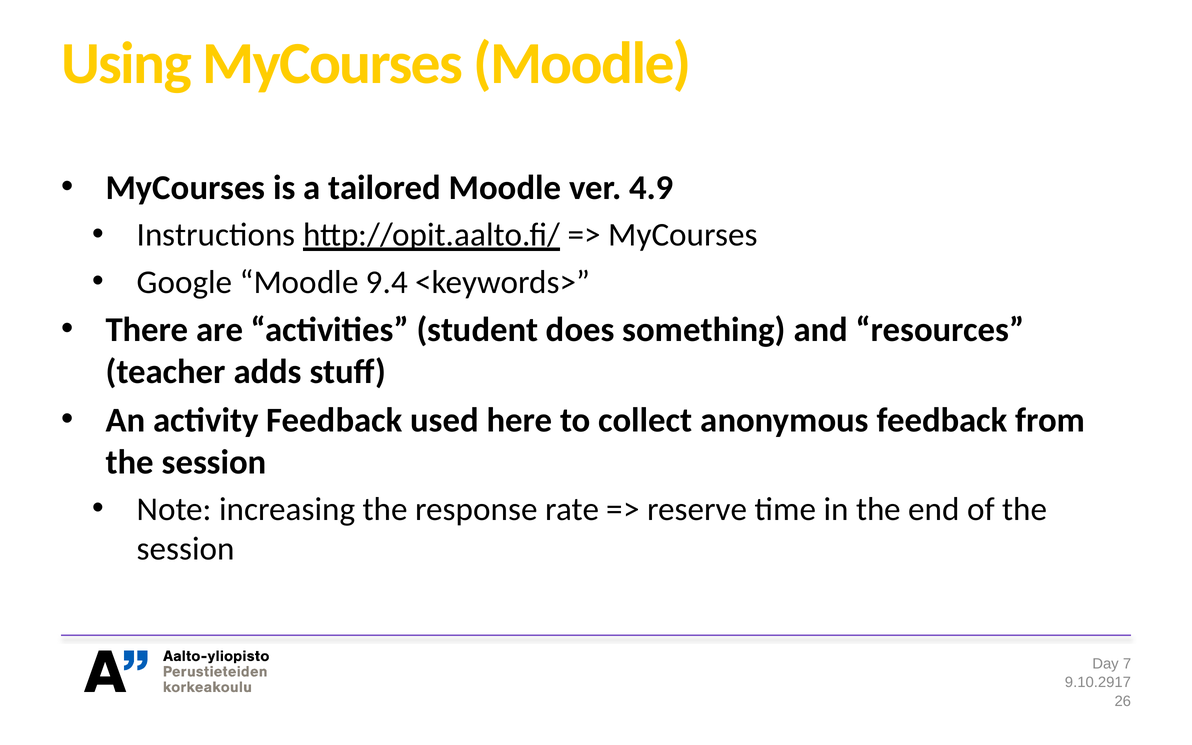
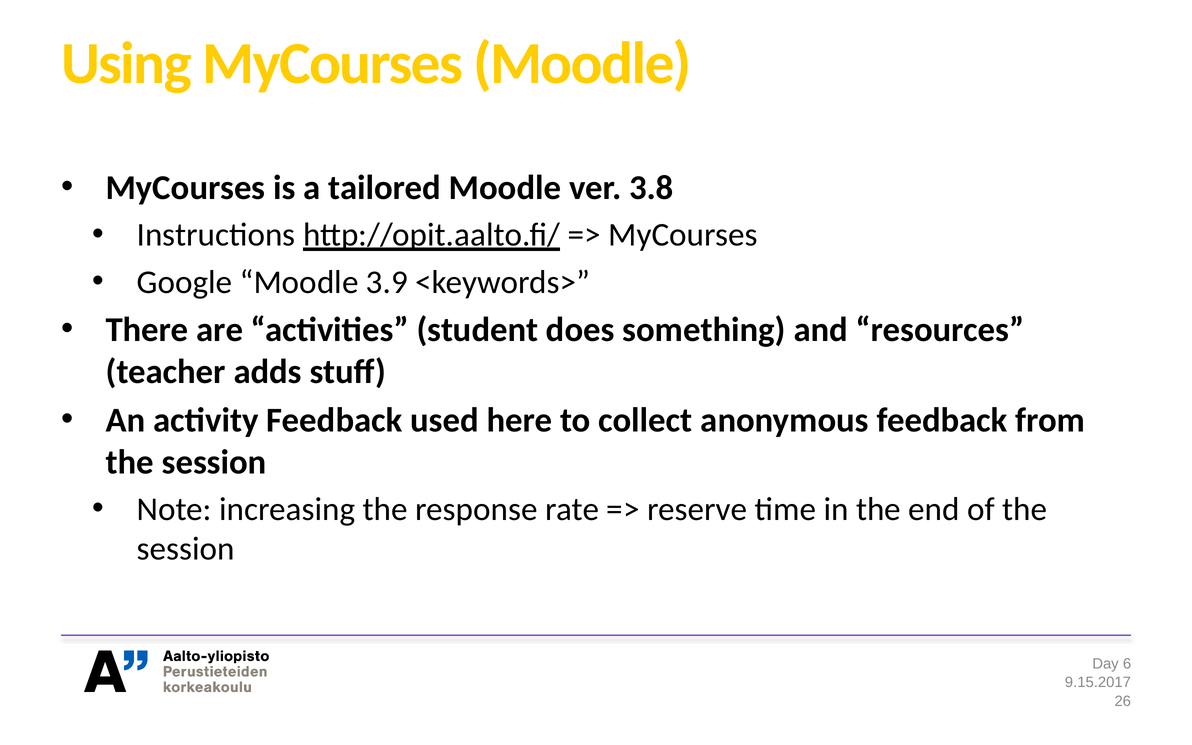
4.9: 4.9 -> 3.8
9.4: 9.4 -> 3.9
7: 7 -> 6
9.10.2917: 9.10.2917 -> 9.15.2017
